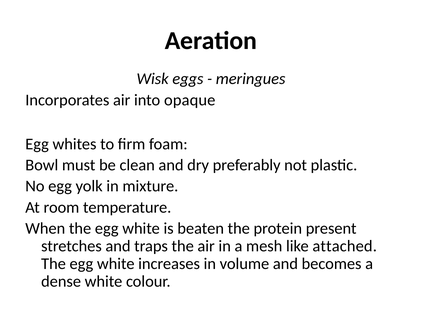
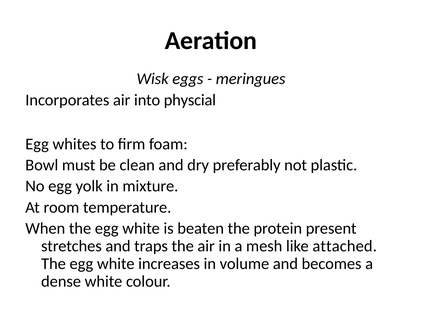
opaque: opaque -> physcial
